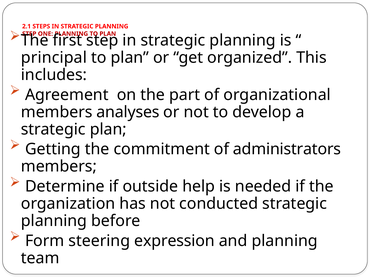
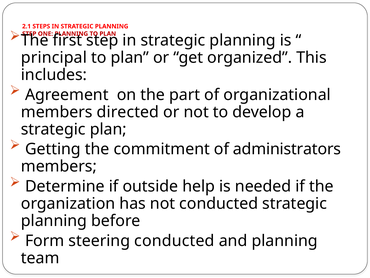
analyses: analyses -> directed
steering expression: expression -> conducted
